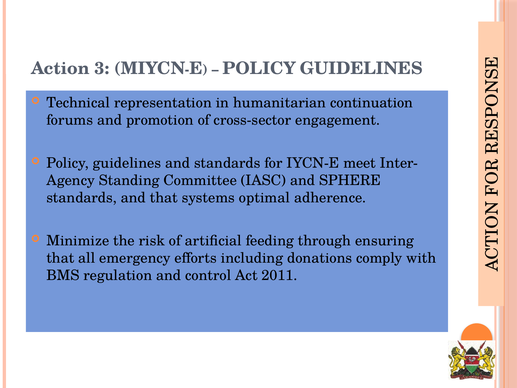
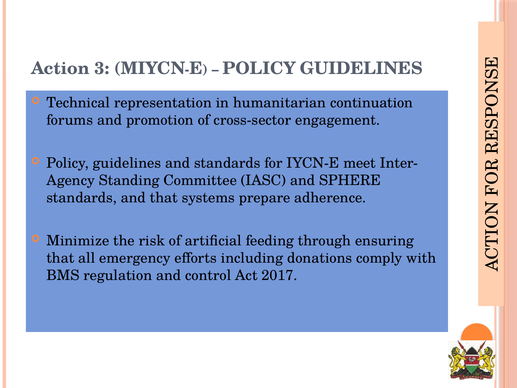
optimal: optimal -> prepare
2011: 2011 -> 2017
